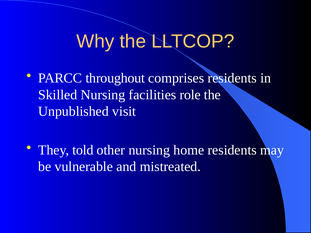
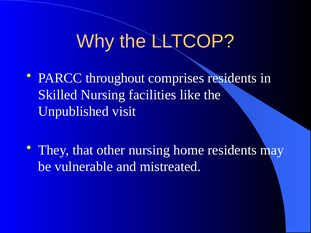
role: role -> like
told: told -> that
